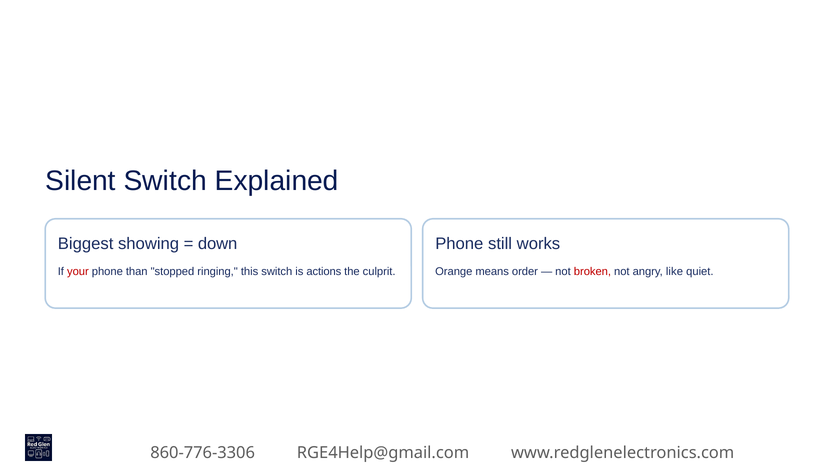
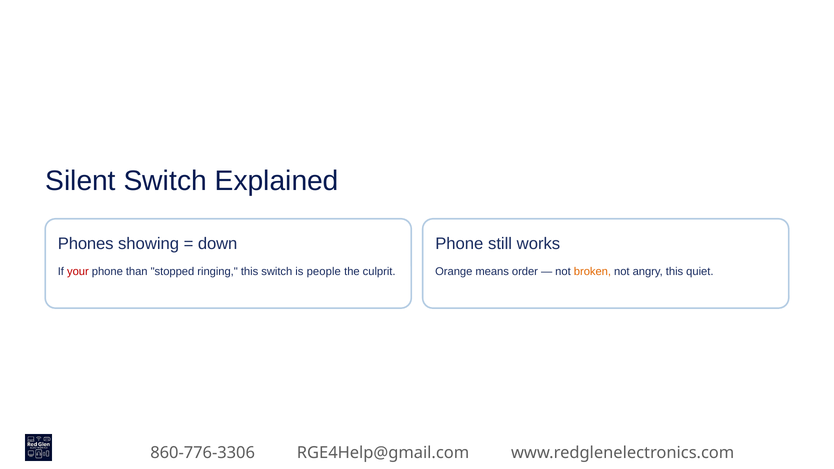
Biggest: Biggest -> Phones
actions: actions -> people
broken colour: red -> orange
angry like: like -> this
